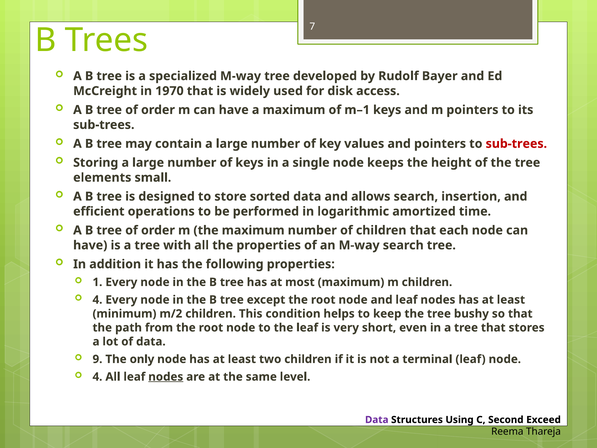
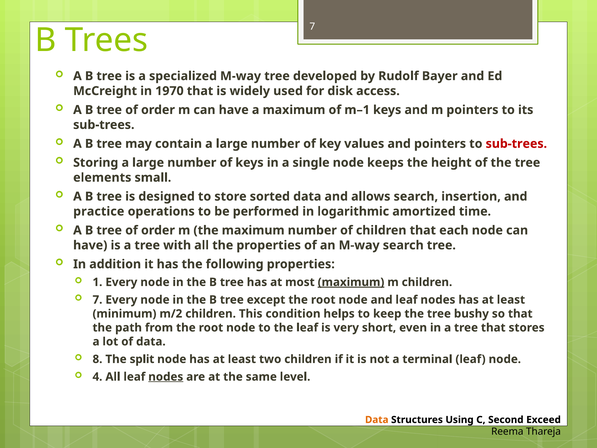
efficient: efficient -> practice
maximum at (351, 282) underline: none -> present
4 at (97, 300): 4 -> 7
9: 9 -> 8
only: only -> split
Data at (377, 420) colour: purple -> orange
